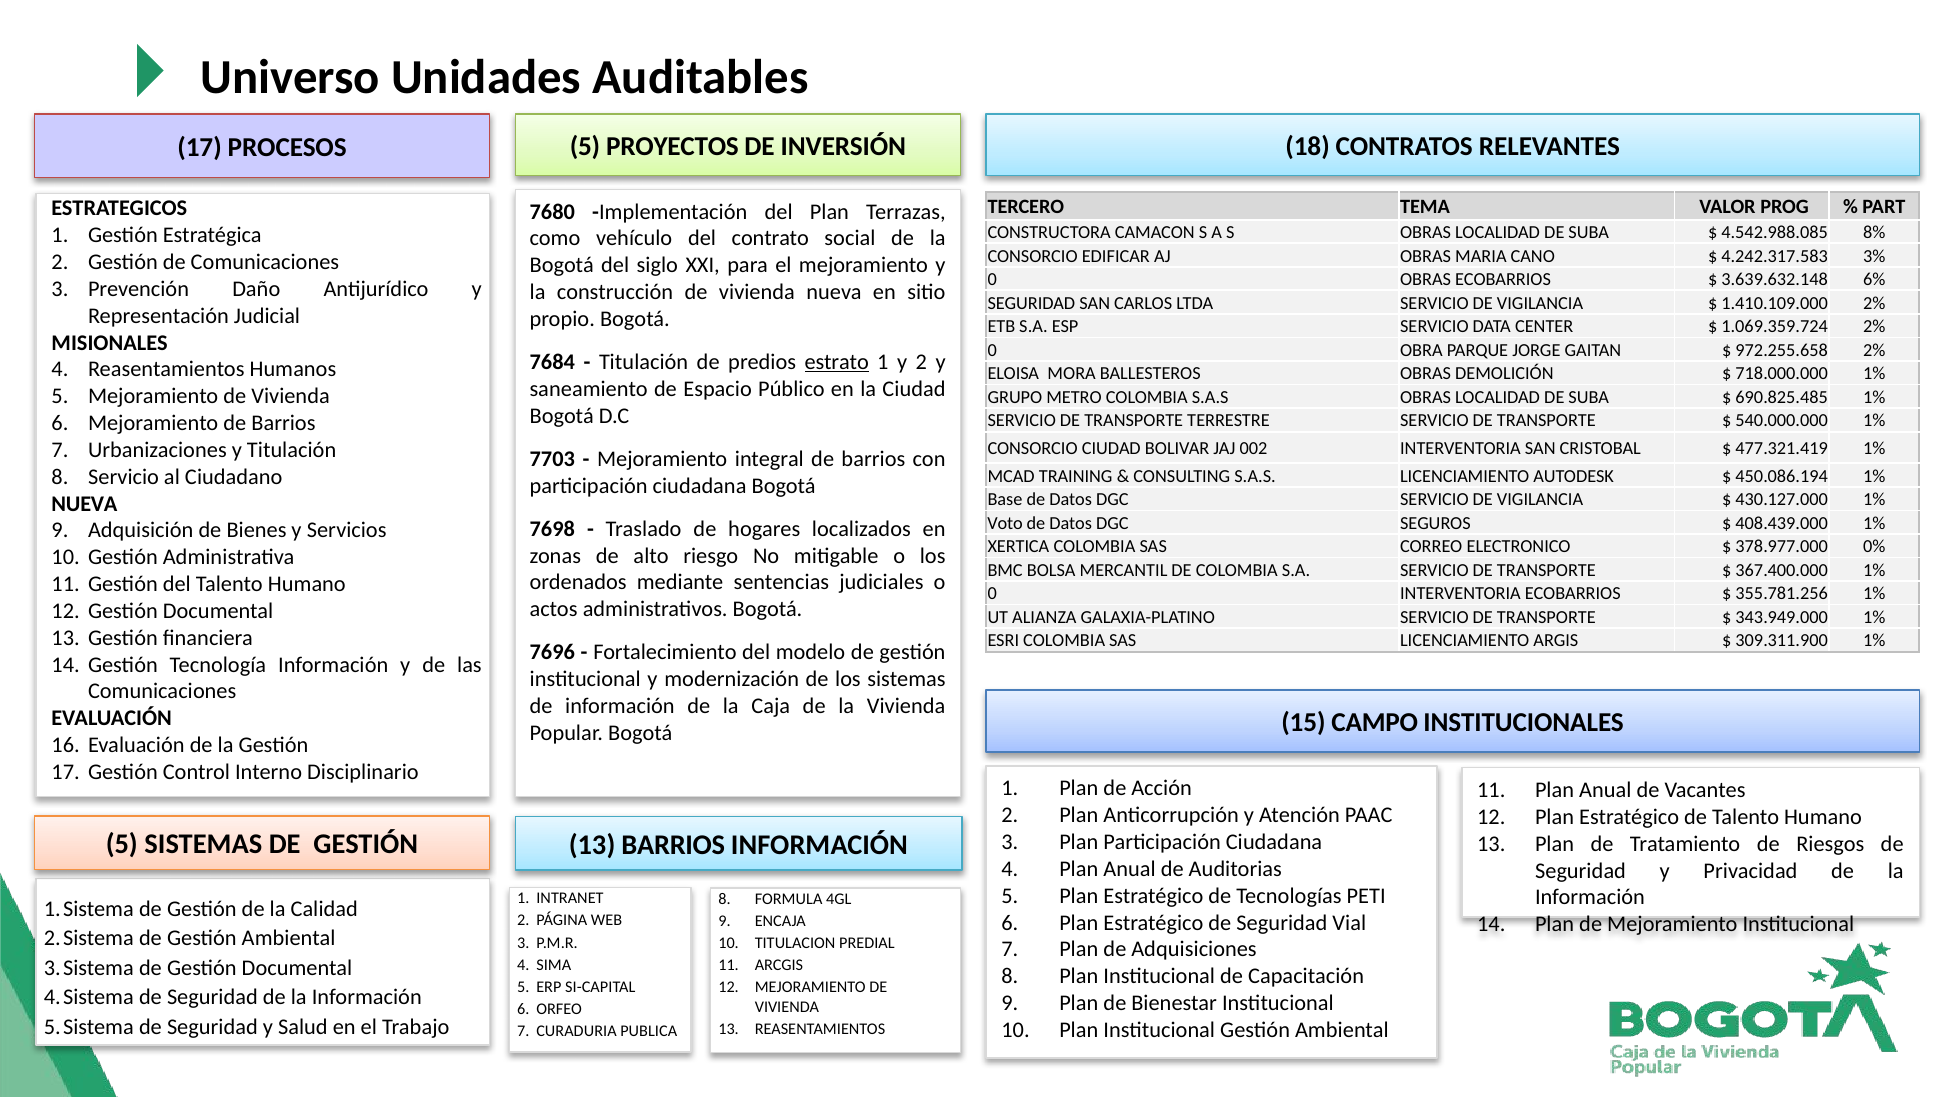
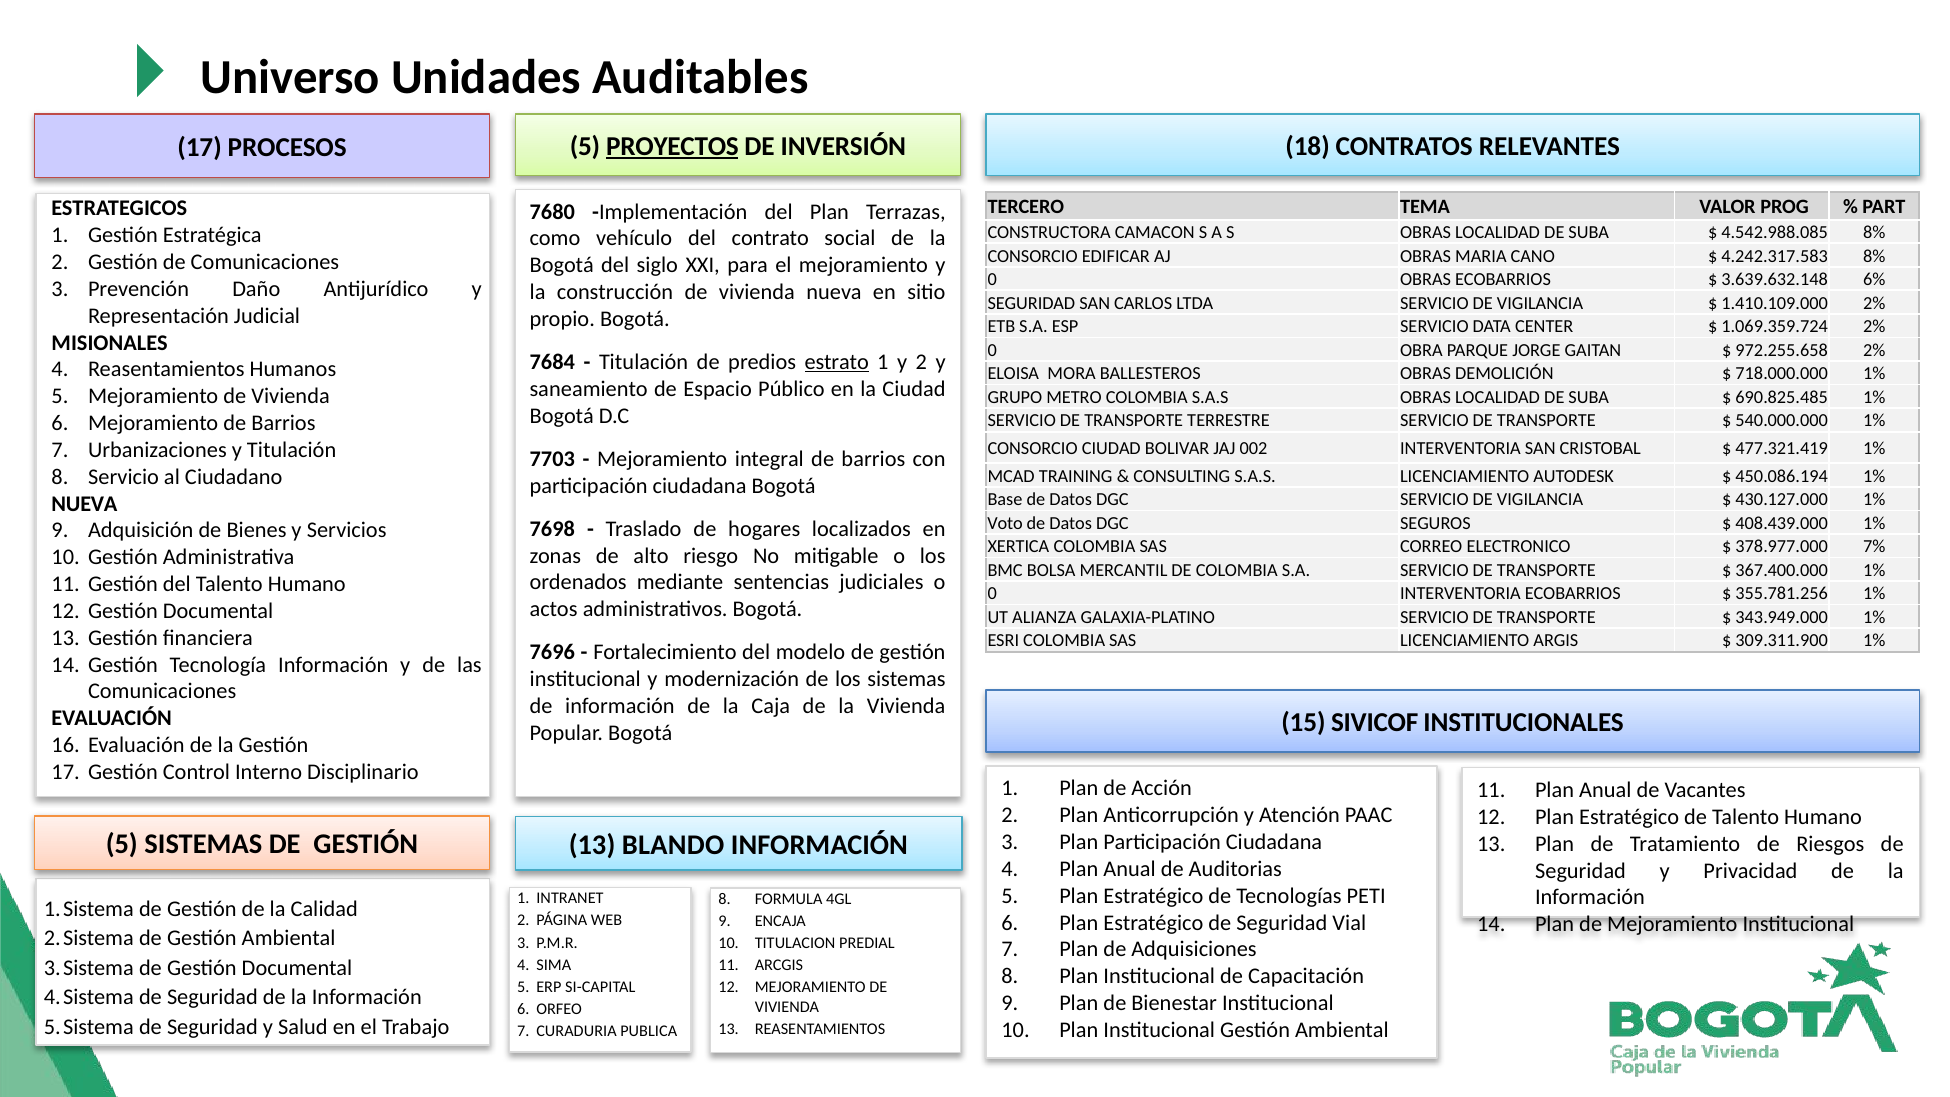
PROYECTOS underline: none -> present
4.242.317.583 3%: 3% -> 8%
0%: 0% -> 7%
CAMPO: CAMPO -> SIVICOF
13 BARRIOS: BARRIOS -> BLANDO
